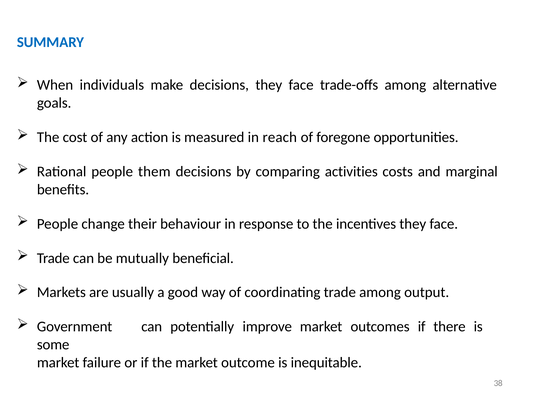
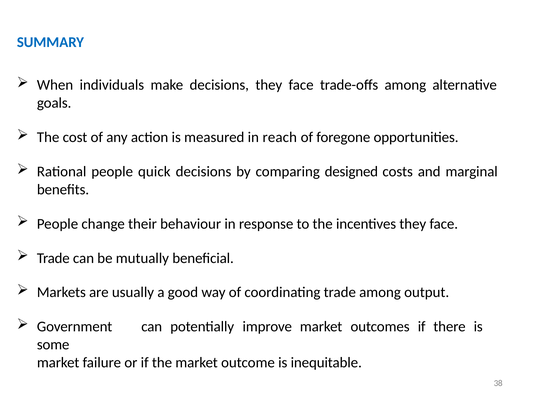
them: them -> quick
activities: activities -> designed
